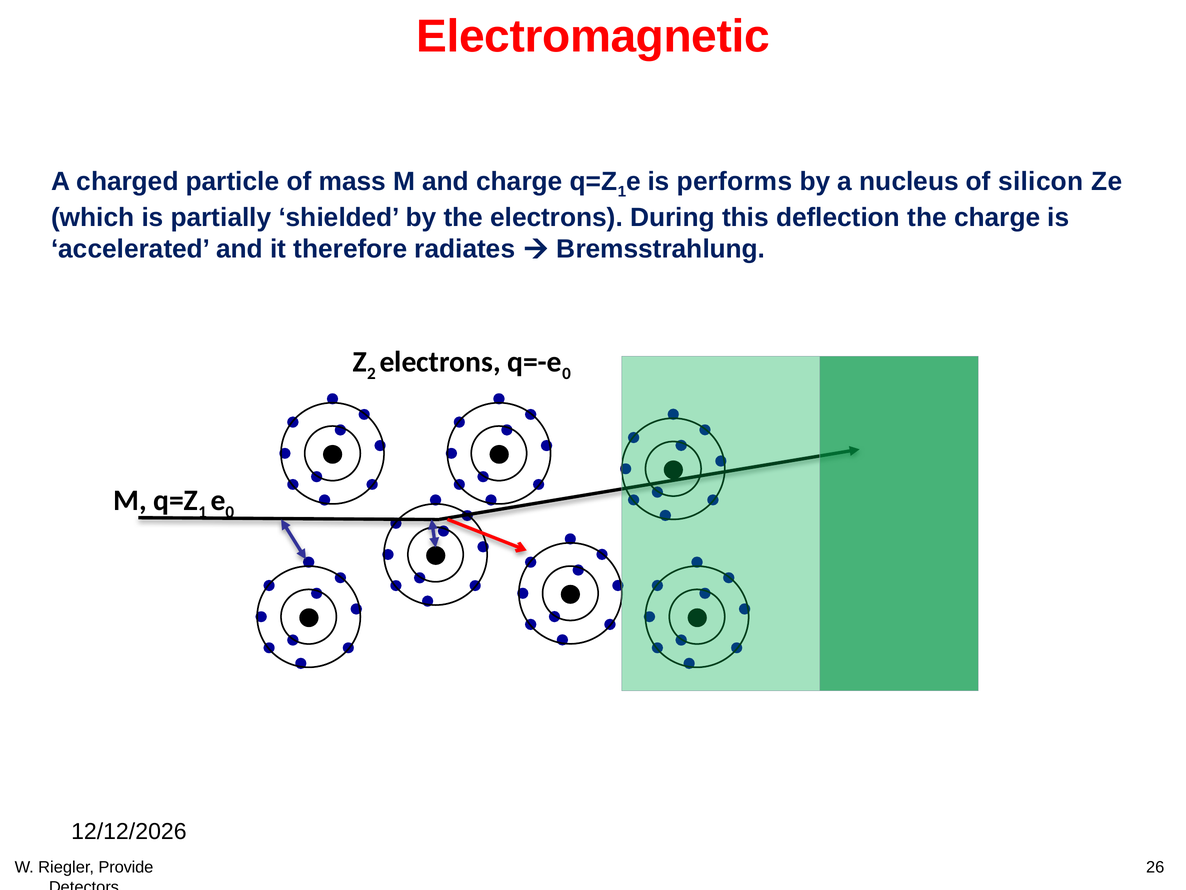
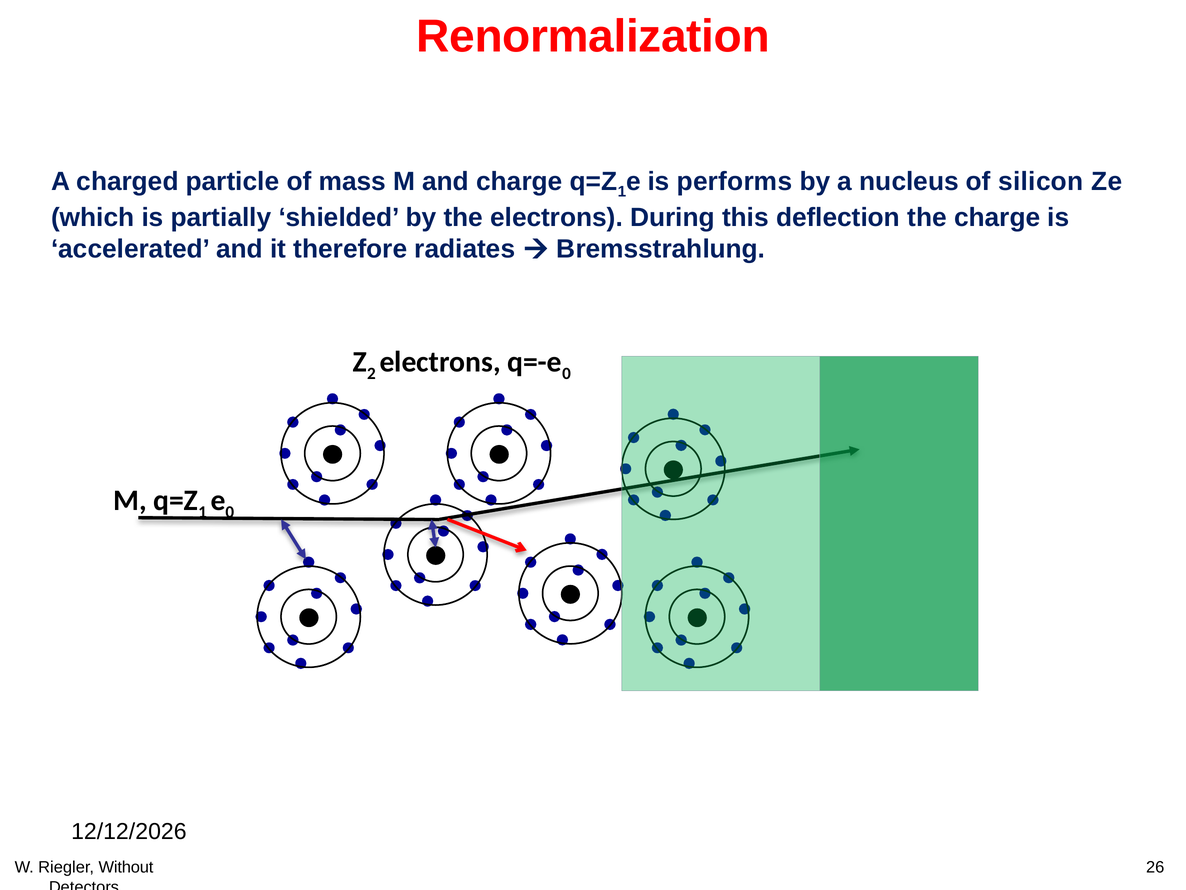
Electromagnetic: Electromagnetic -> Renormalization
Provide: Provide -> Without
